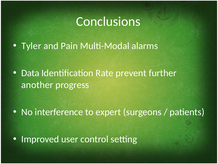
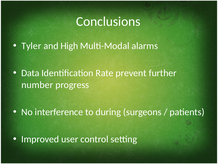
Pain: Pain -> High
another: another -> number
expert: expert -> during
